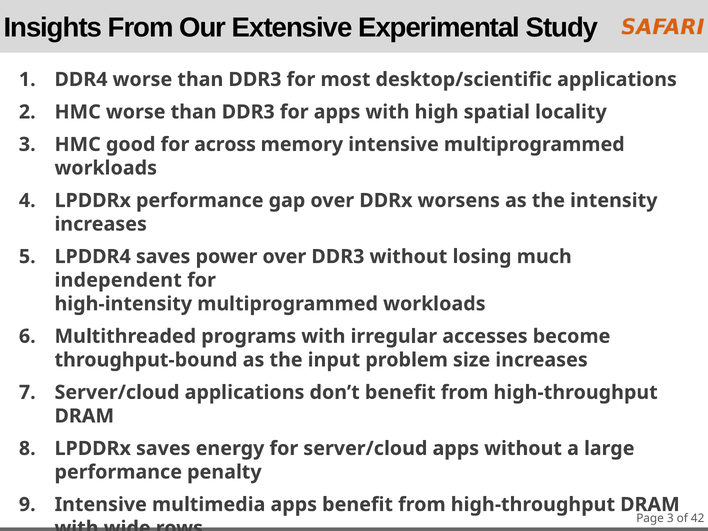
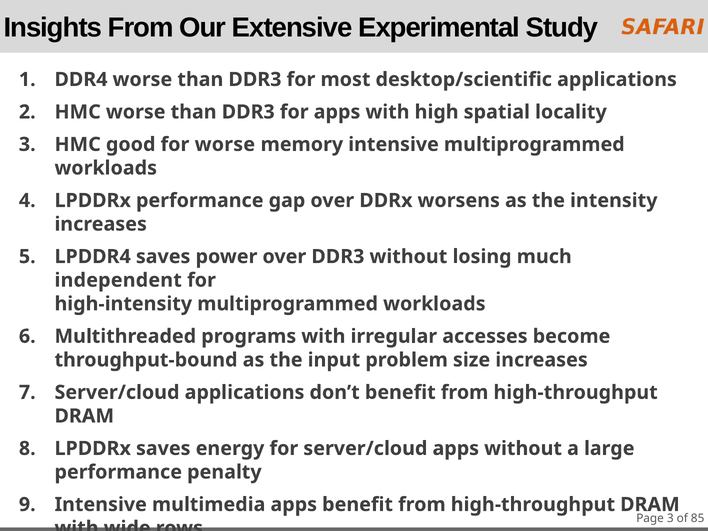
for across: across -> worse
42: 42 -> 85
